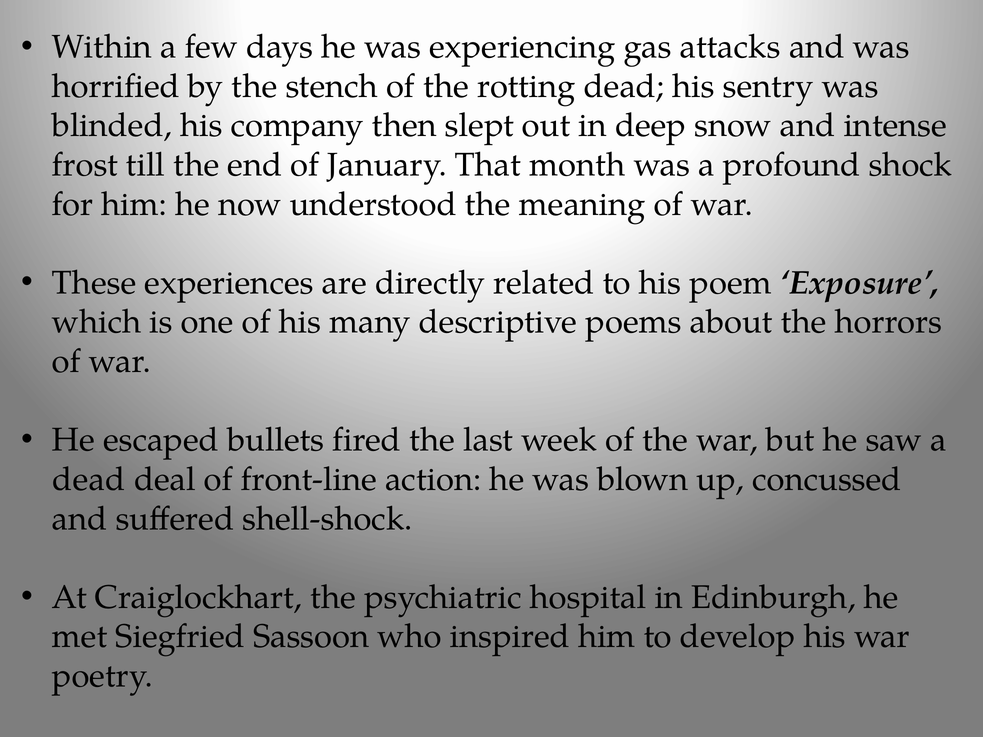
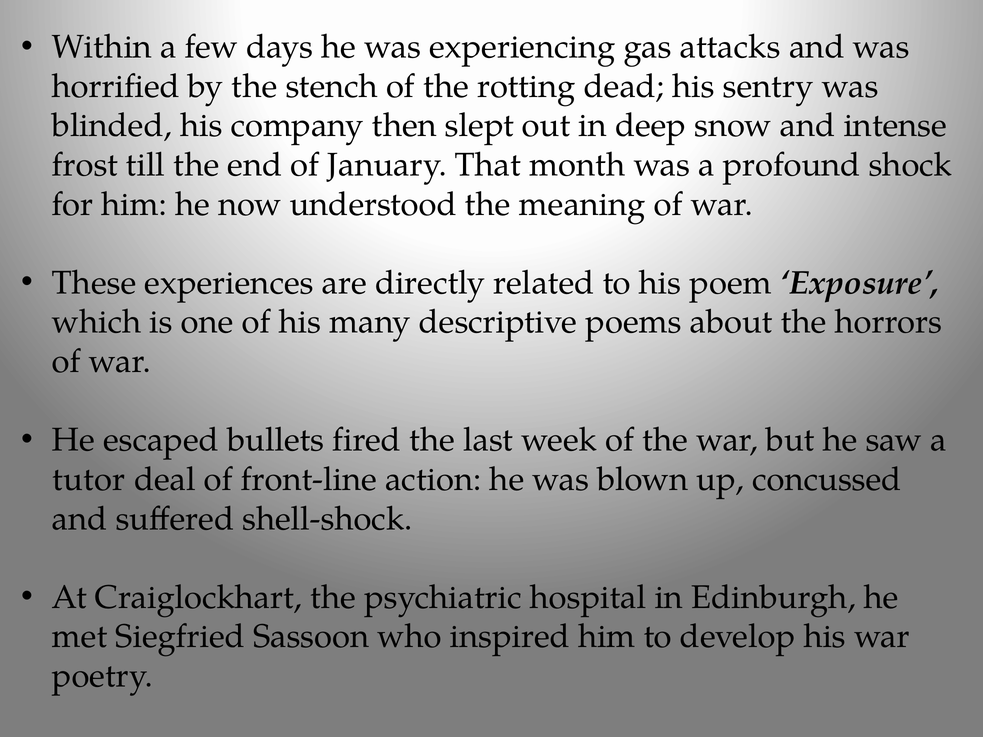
dead at (89, 480): dead -> tutor
